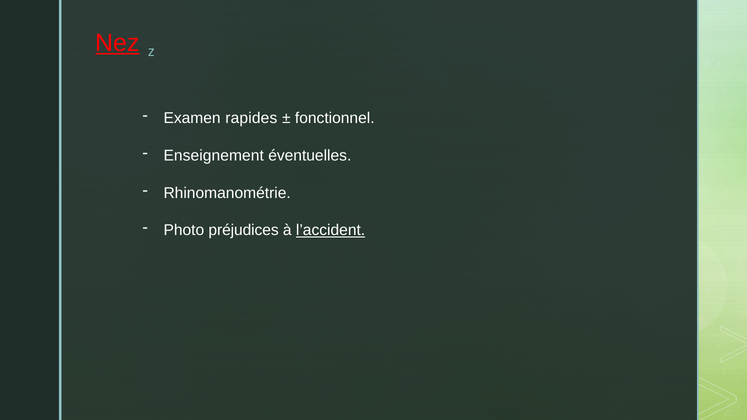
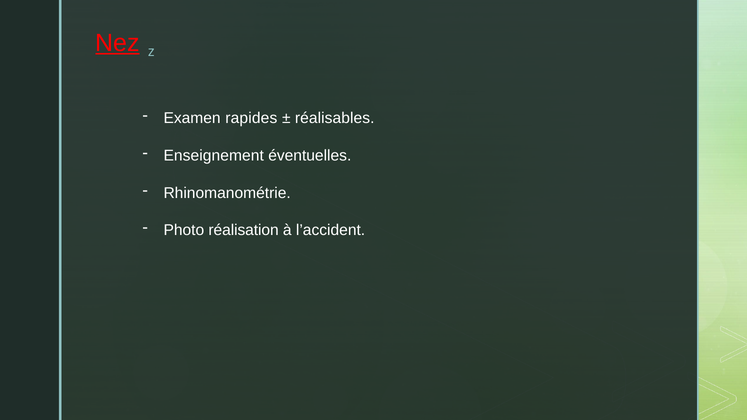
fonctionnel: fonctionnel -> réalisables
préjudices: préjudices -> réalisation
l’accident underline: present -> none
